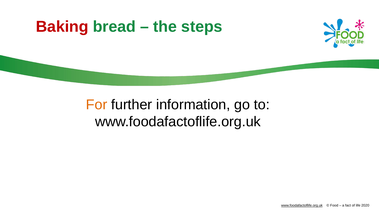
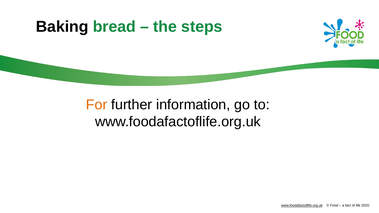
Baking colour: red -> black
